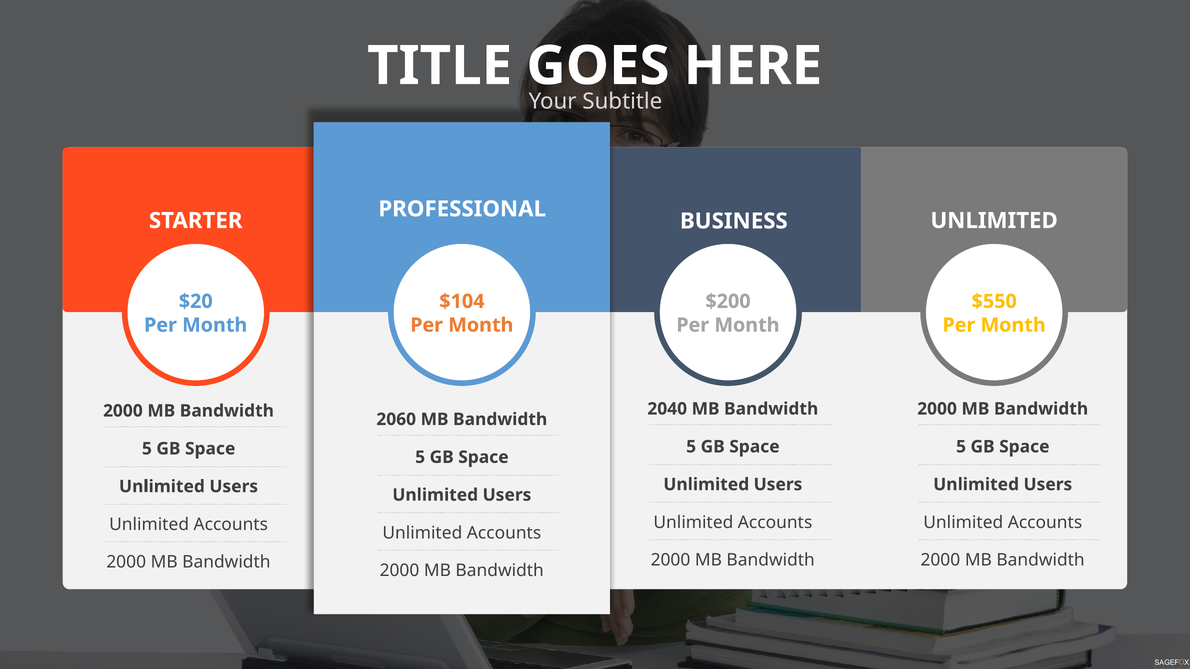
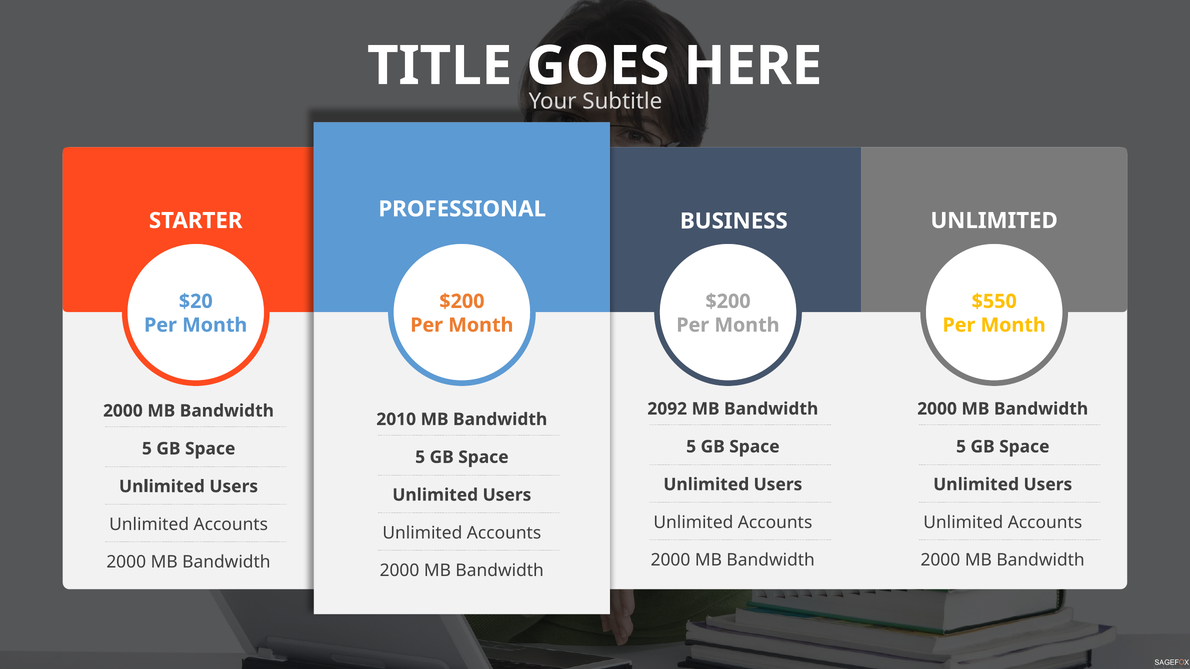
$104 at (462, 302): $104 -> $200
2040: 2040 -> 2092
2060: 2060 -> 2010
